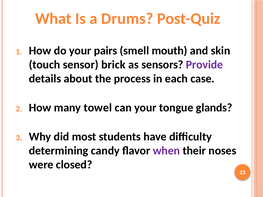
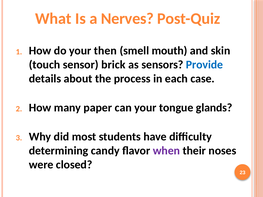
Drums: Drums -> Nerves
pairs: pairs -> then
Provide colour: purple -> blue
towel: towel -> paper
